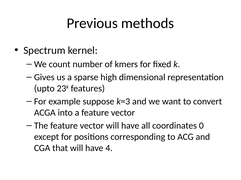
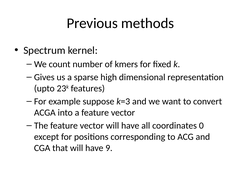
4: 4 -> 9
